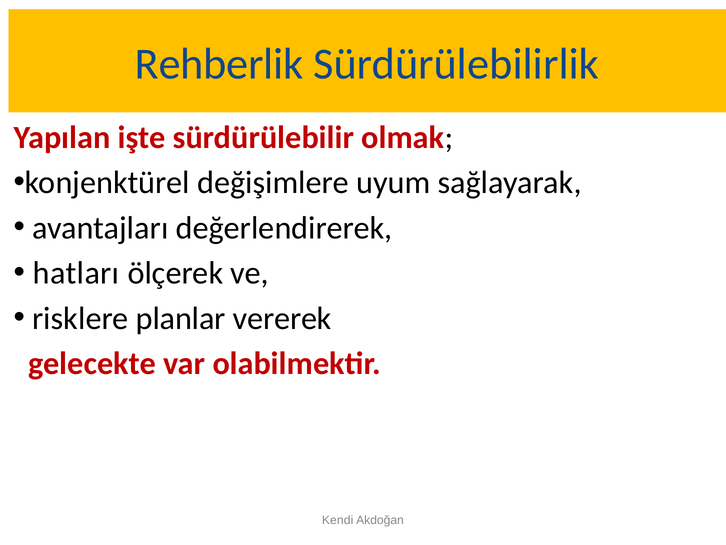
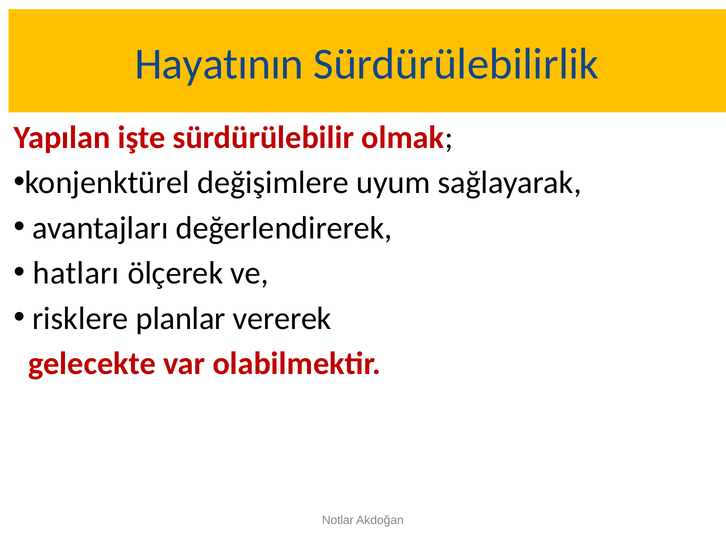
Rehberlik: Rehberlik -> Hayatının
Kendi: Kendi -> Notlar
